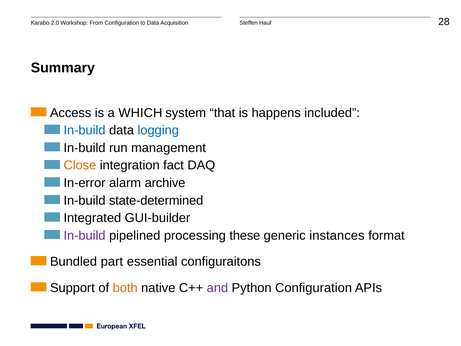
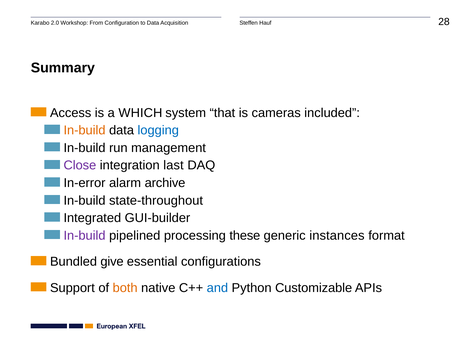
happens: happens -> cameras
In-build at (84, 130) colour: blue -> orange
Close colour: orange -> purple
fact: fact -> last
state-determined: state-determined -> state-throughout
part: part -> give
configuraitons: configuraitons -> configurations
and colour: purple -> blue
Python Configuration: Configuration -> Customizable
